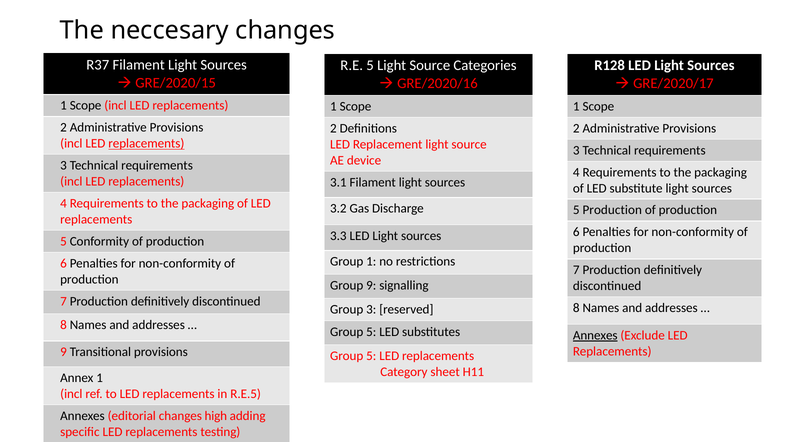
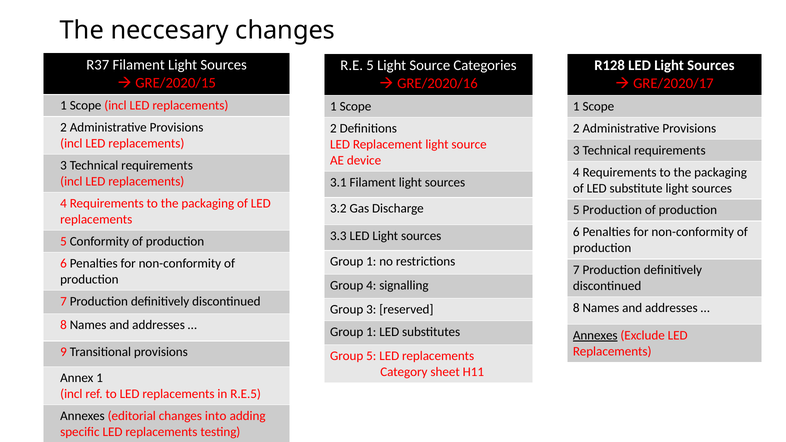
replacements at (146, 144) underline: present -> none
Group 9: 9 -> 4
5 at (371, 332): 5 -> 1
high: high -> into
